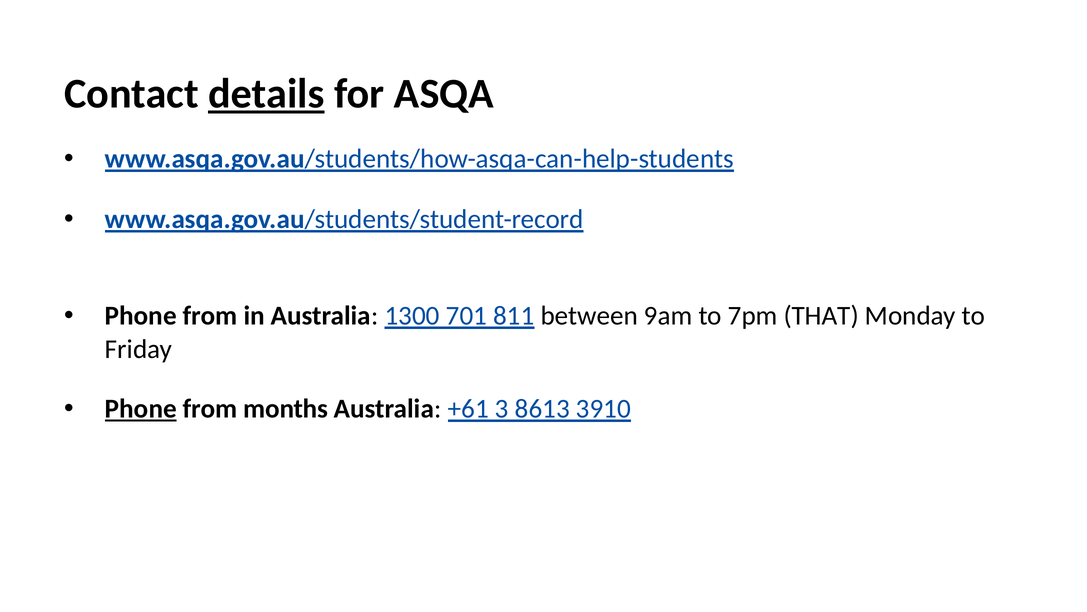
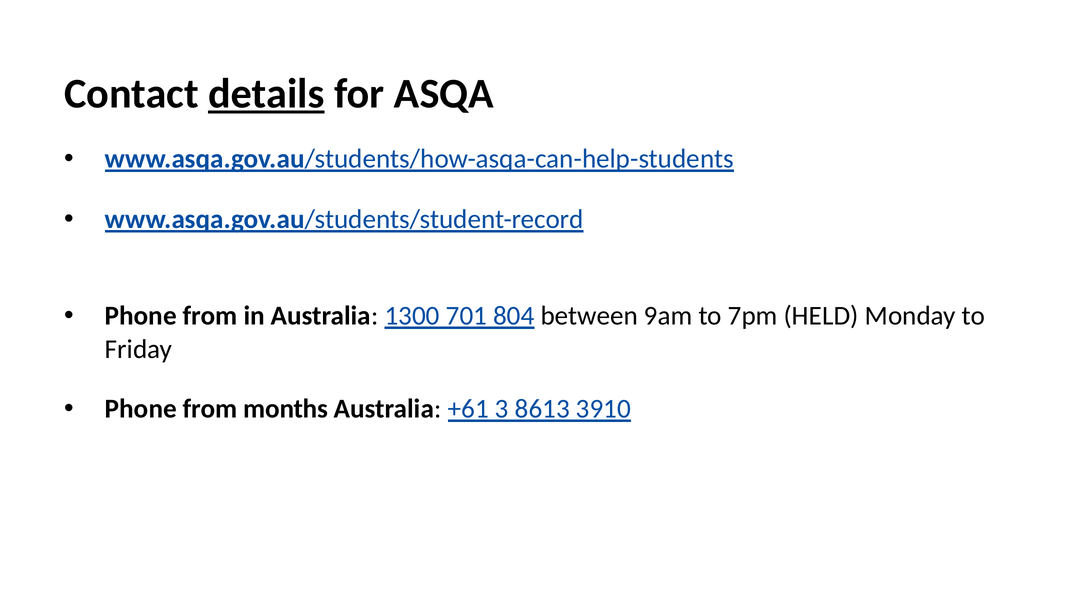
811: 811 -> 804
THAT: THAT -> HELD
Phone at (141, 409) underline: present -> none
